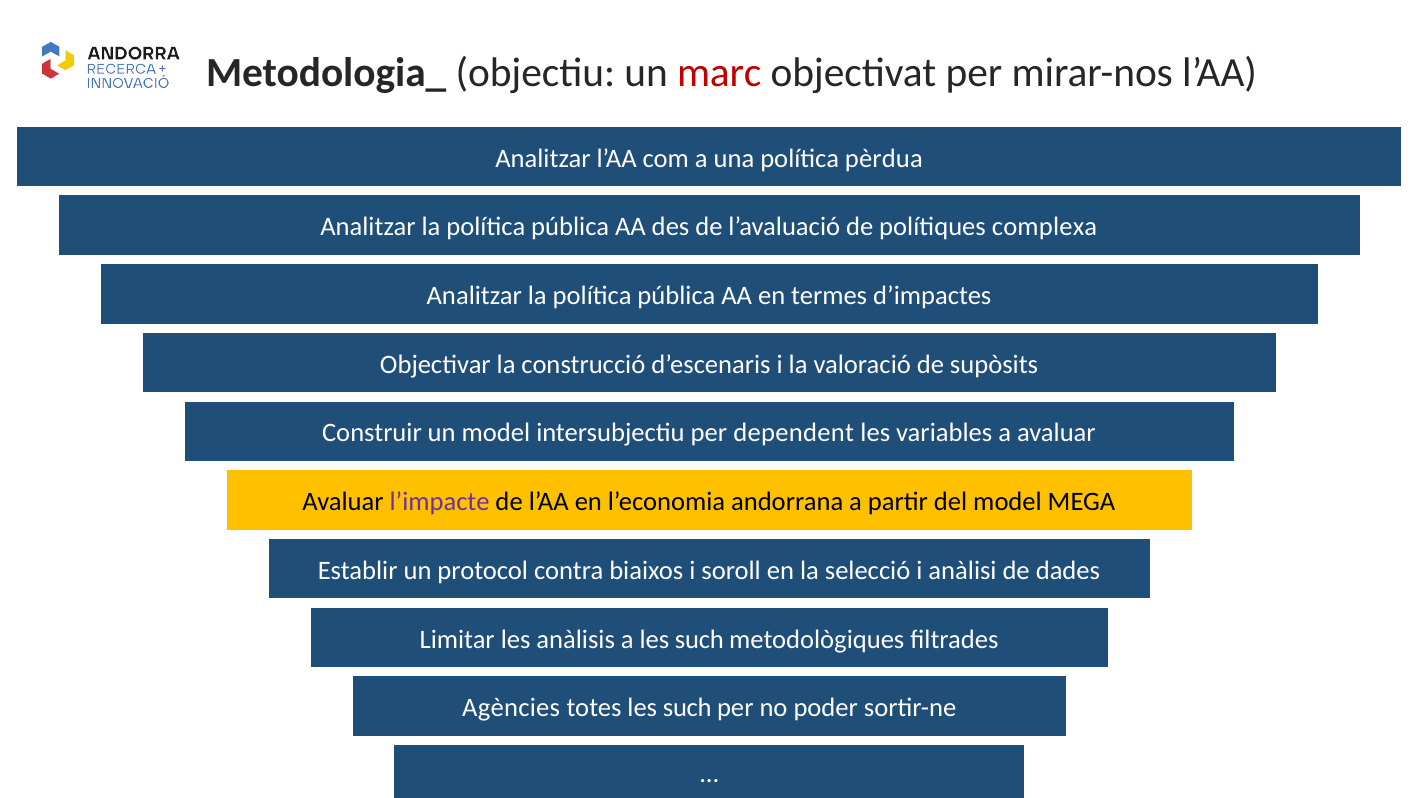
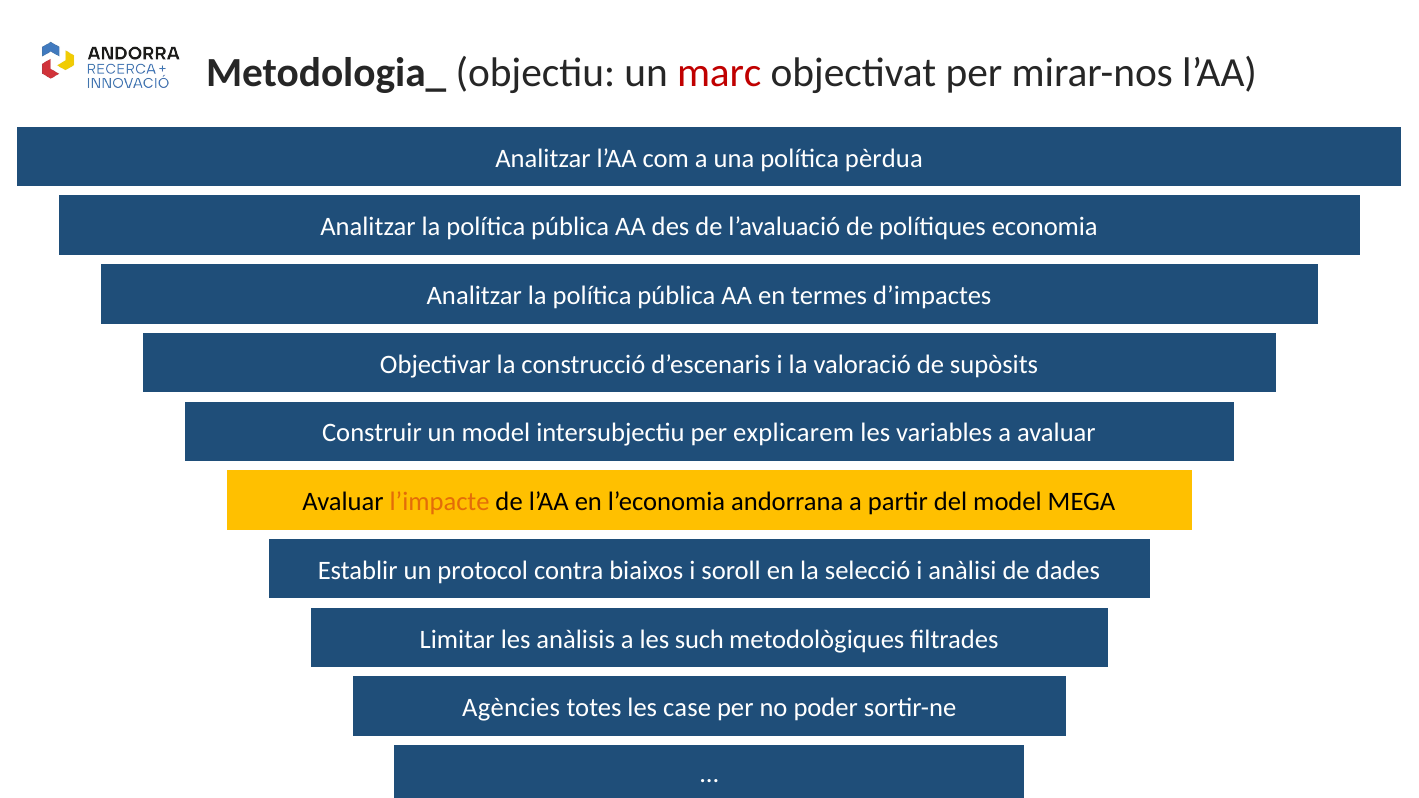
complexa: complexa -> economia
dependent: dependent -> explicarem
l’impacte colour: purple -> orange
totes les such: such -> case
